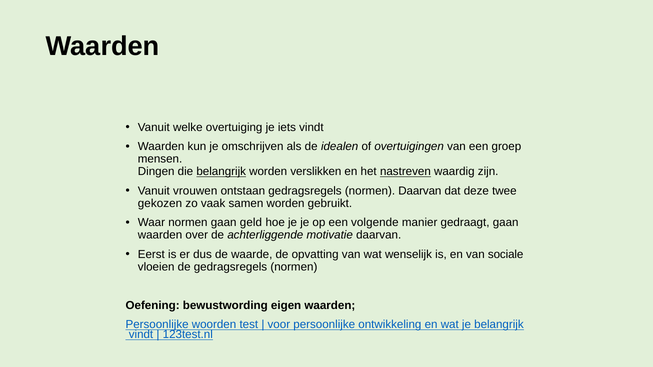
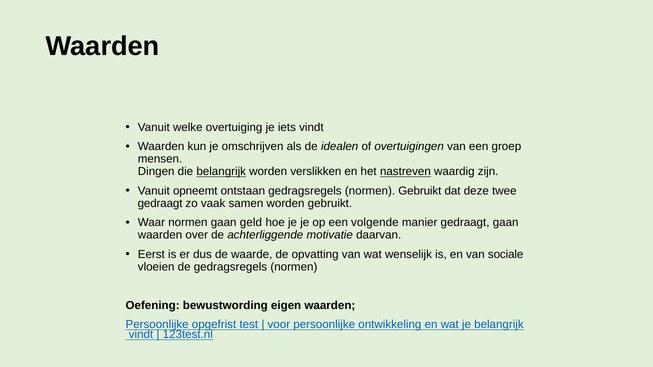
vrouwen: vrouwen -> opneemt
normen Daarvan: Daarvan -> Gebruikt
gekozen at (160, 203): gekozen -> gedraagt
woorden: woorden -> opgefrist
